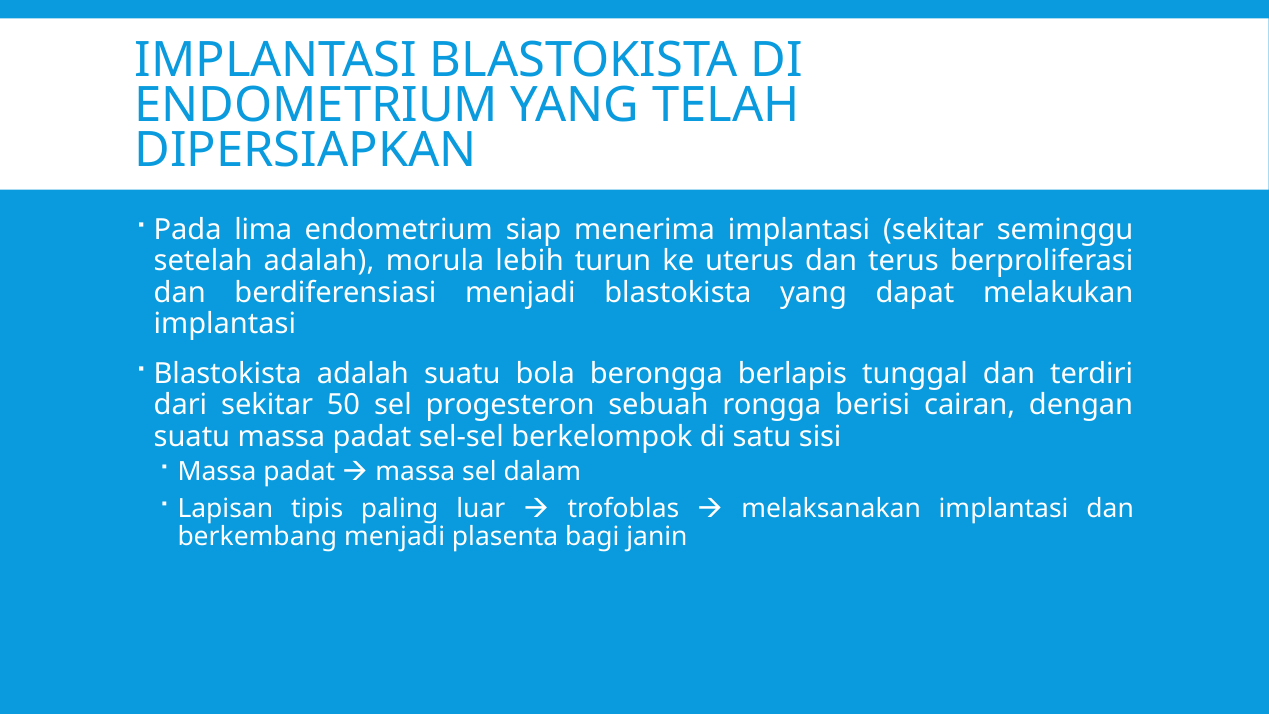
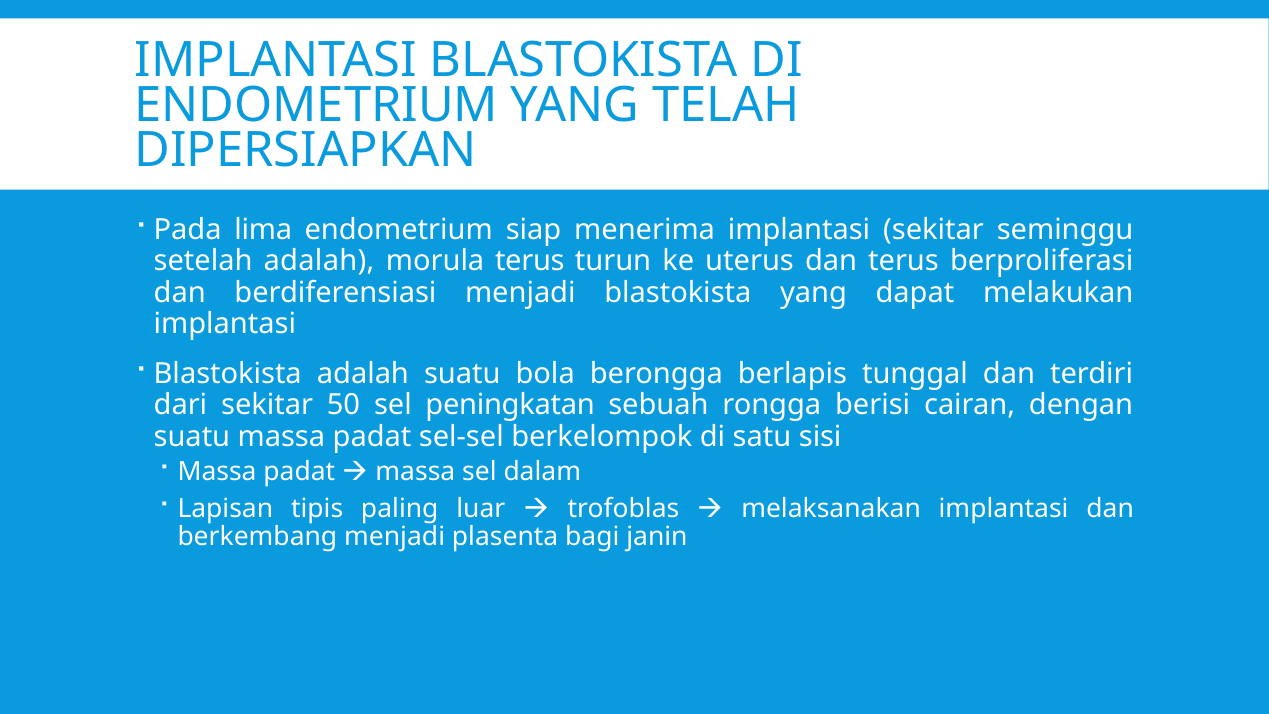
morula lebih: lebih -> terus
progesteron: progesteron -> peningkatan
